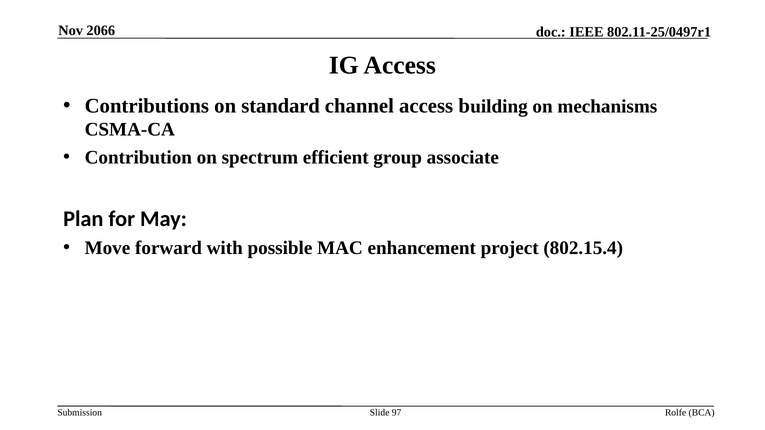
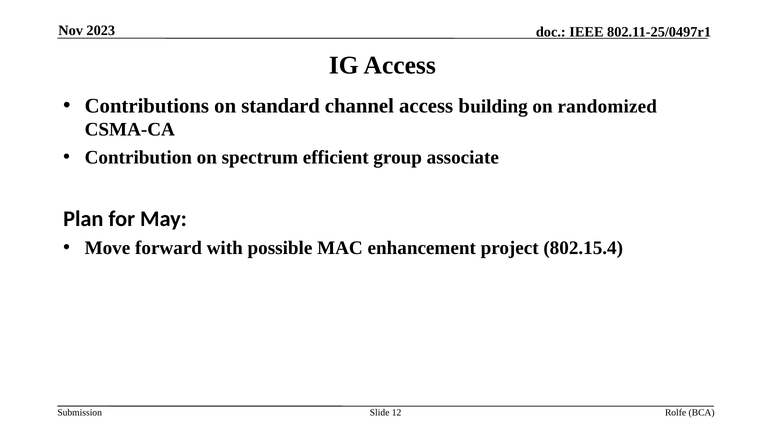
2066: 2066 -> 2023
mechanisms: mechanisms -> randomized
97: 97 -> 12
